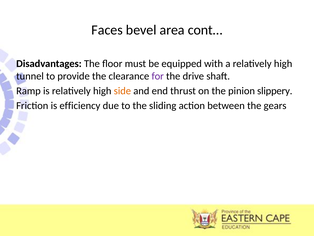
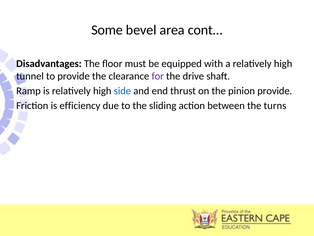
Faces: Faces -> Some
side colour: orange -> blue
pinion slippery: slippery -> provide
gears: gears -> turns
